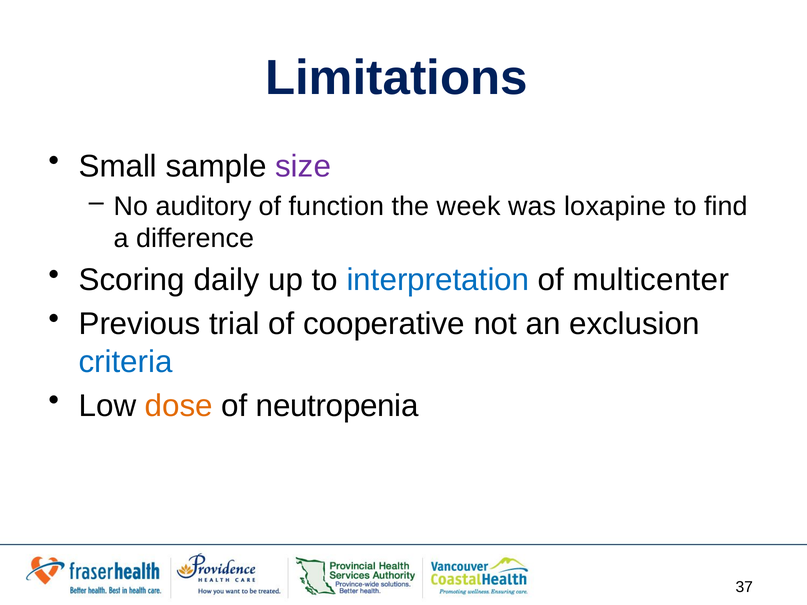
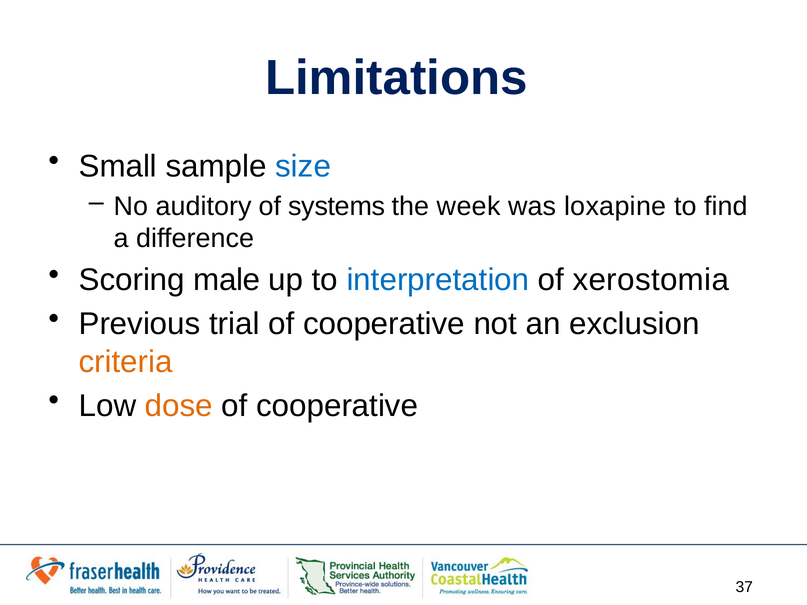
size colour: purple -> blue
function: function -> systems
daily: daily -> male
multicenter: multicenter -> xerostomia
criteria colour: blue -> orange
neutropenia at (337, 406): neutropenia -> cooperative
